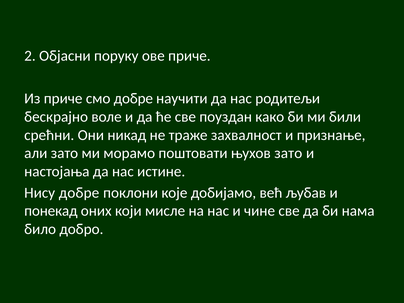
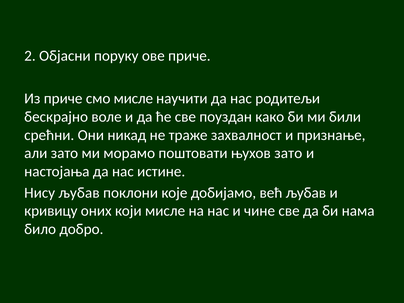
смо добре: добре -> мисле
Нису добре: добре -> љубав
понекад: понекад -> кривицу
